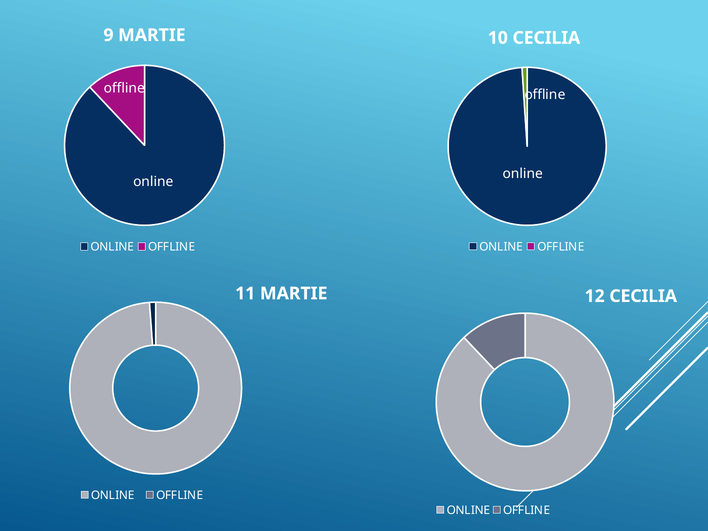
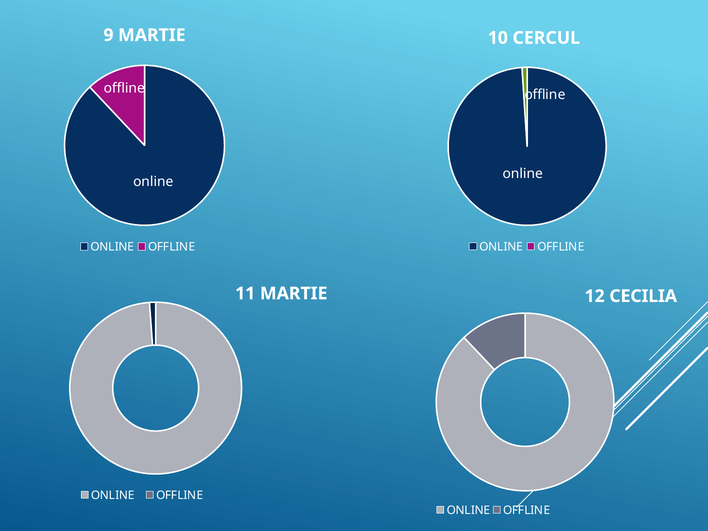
10 CECILIA: CECILIA -> CERCUL
